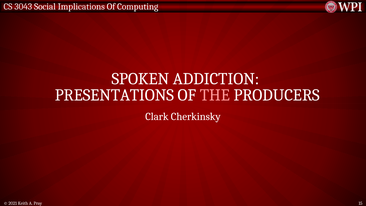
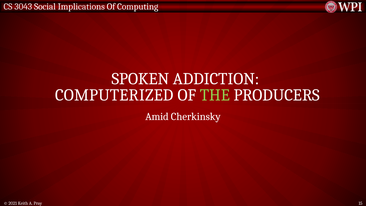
PRESENTATIONS: PRESENTATIONS -> COMPUTERIZED
THE colour: pink -> light green
Clark: Clark -> Amid
